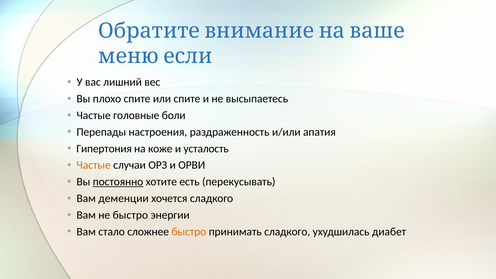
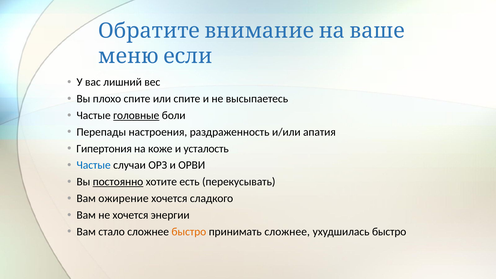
головные underline: none -> present
Частые at (94, 165) colour: orange -> blue
деменции: деменции -> ожирение
не быстро: быстро -> хочется
принимать сладкого: сладкого -> сложнее
ухудшилась диабет: диабет -> быстро
